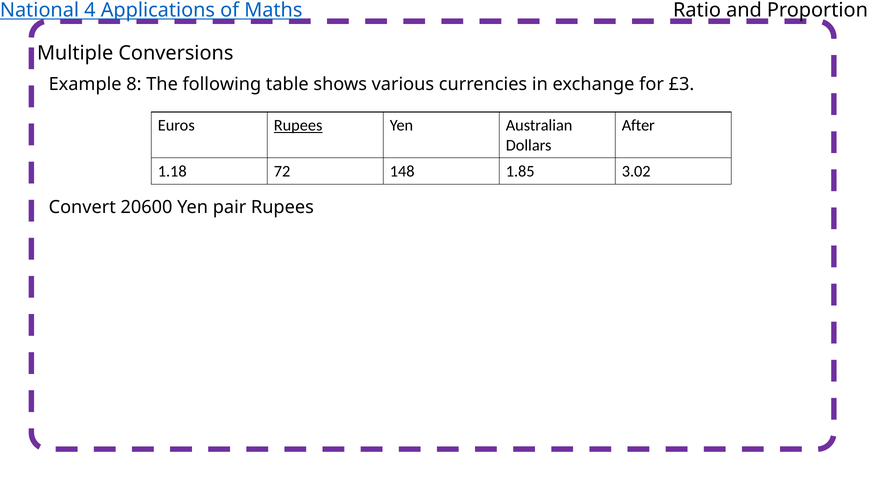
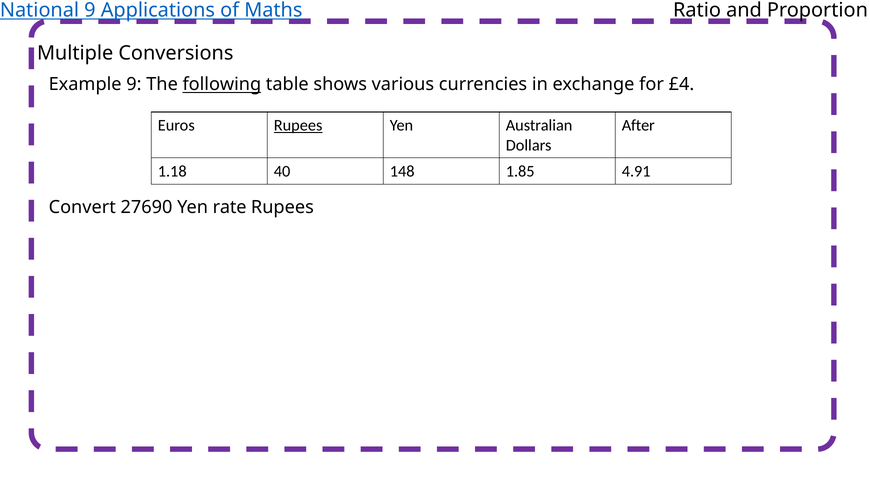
National 4: 4 -> 9
Example 8: 8 -> 9
following underline: none -> present
£3: £3 -> £4
72: 72 -> 40
3.02: 3.02 -> 4.91
20600: 20600 -> 27690
pair: pair -> rate
